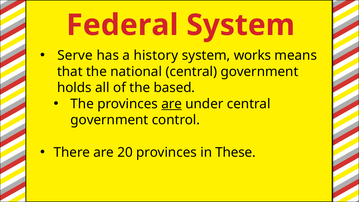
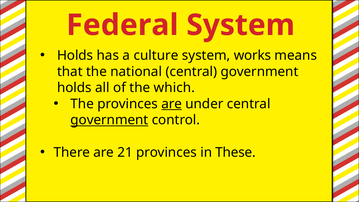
Serve at (75, 55): Serve -> Holds
history: history -> culture
based: based -> which
government at (109, 120) underline: none -> present
20: 20 -> 21
